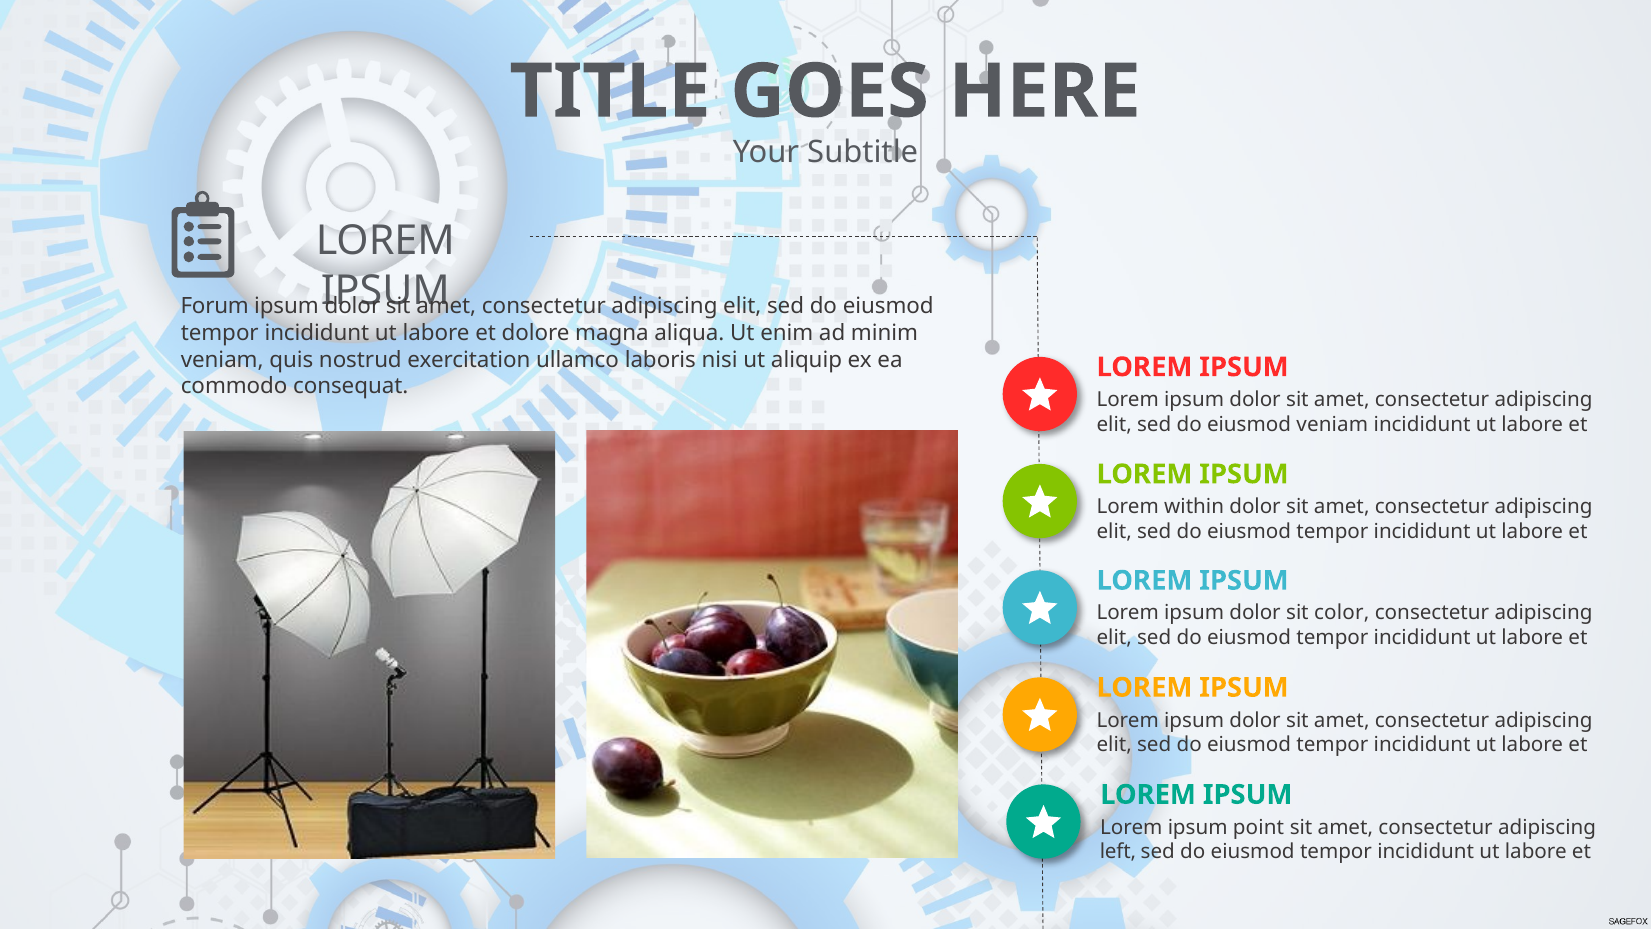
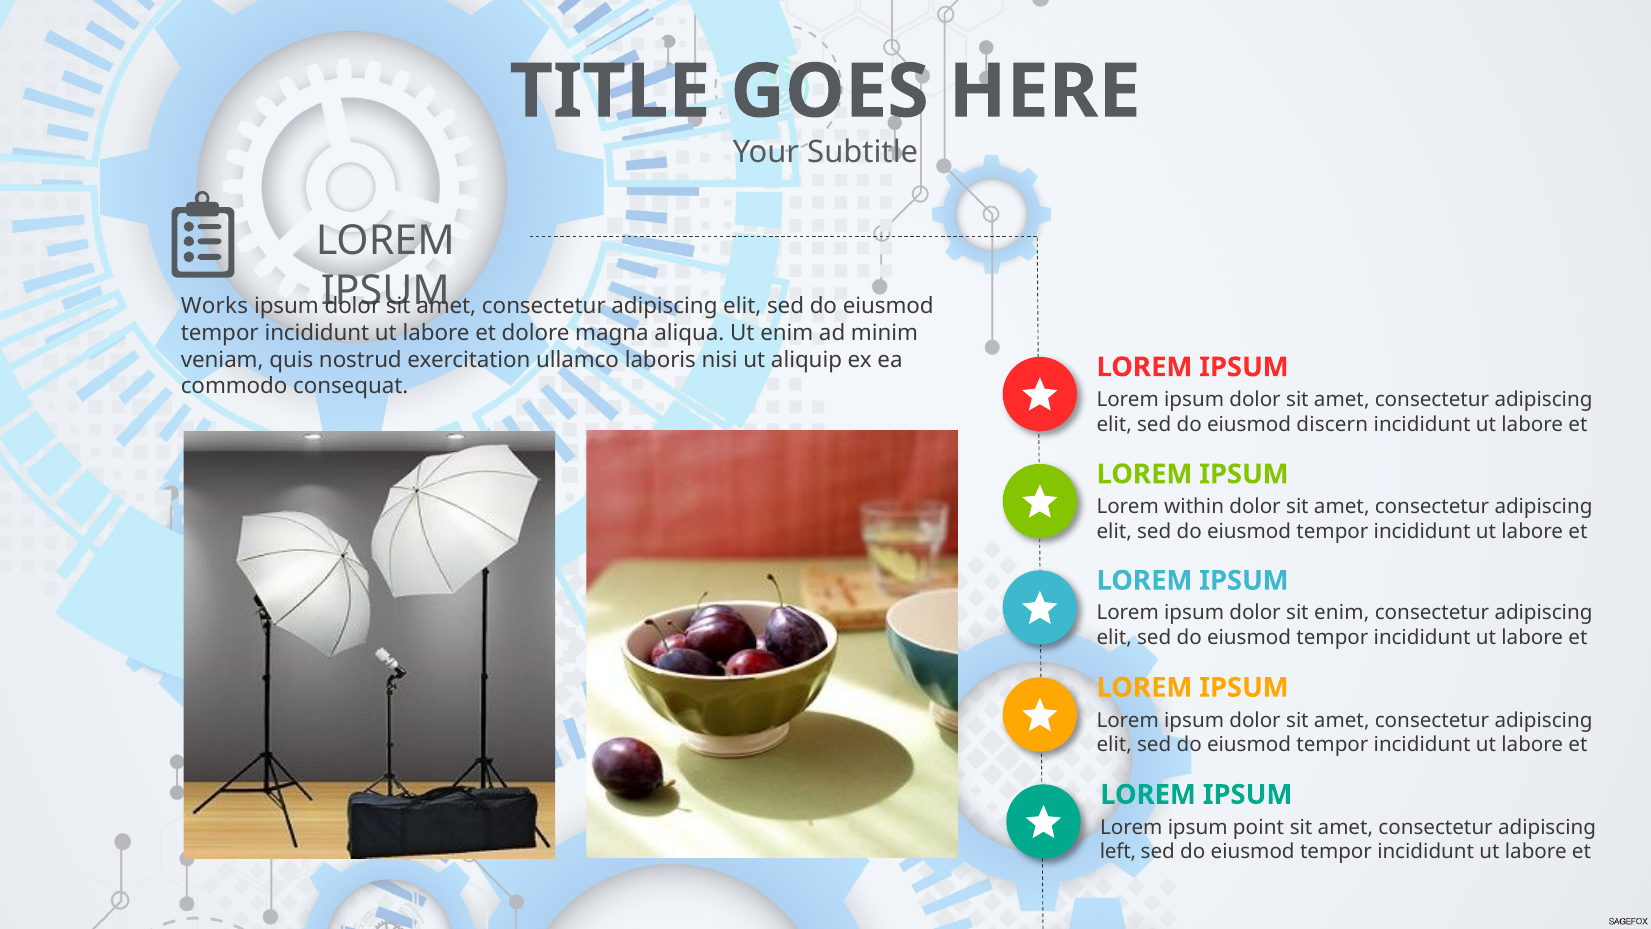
Forum: Forum -> Works
eiusmod veniam: veniam -> discern
sit color: color -> enim
